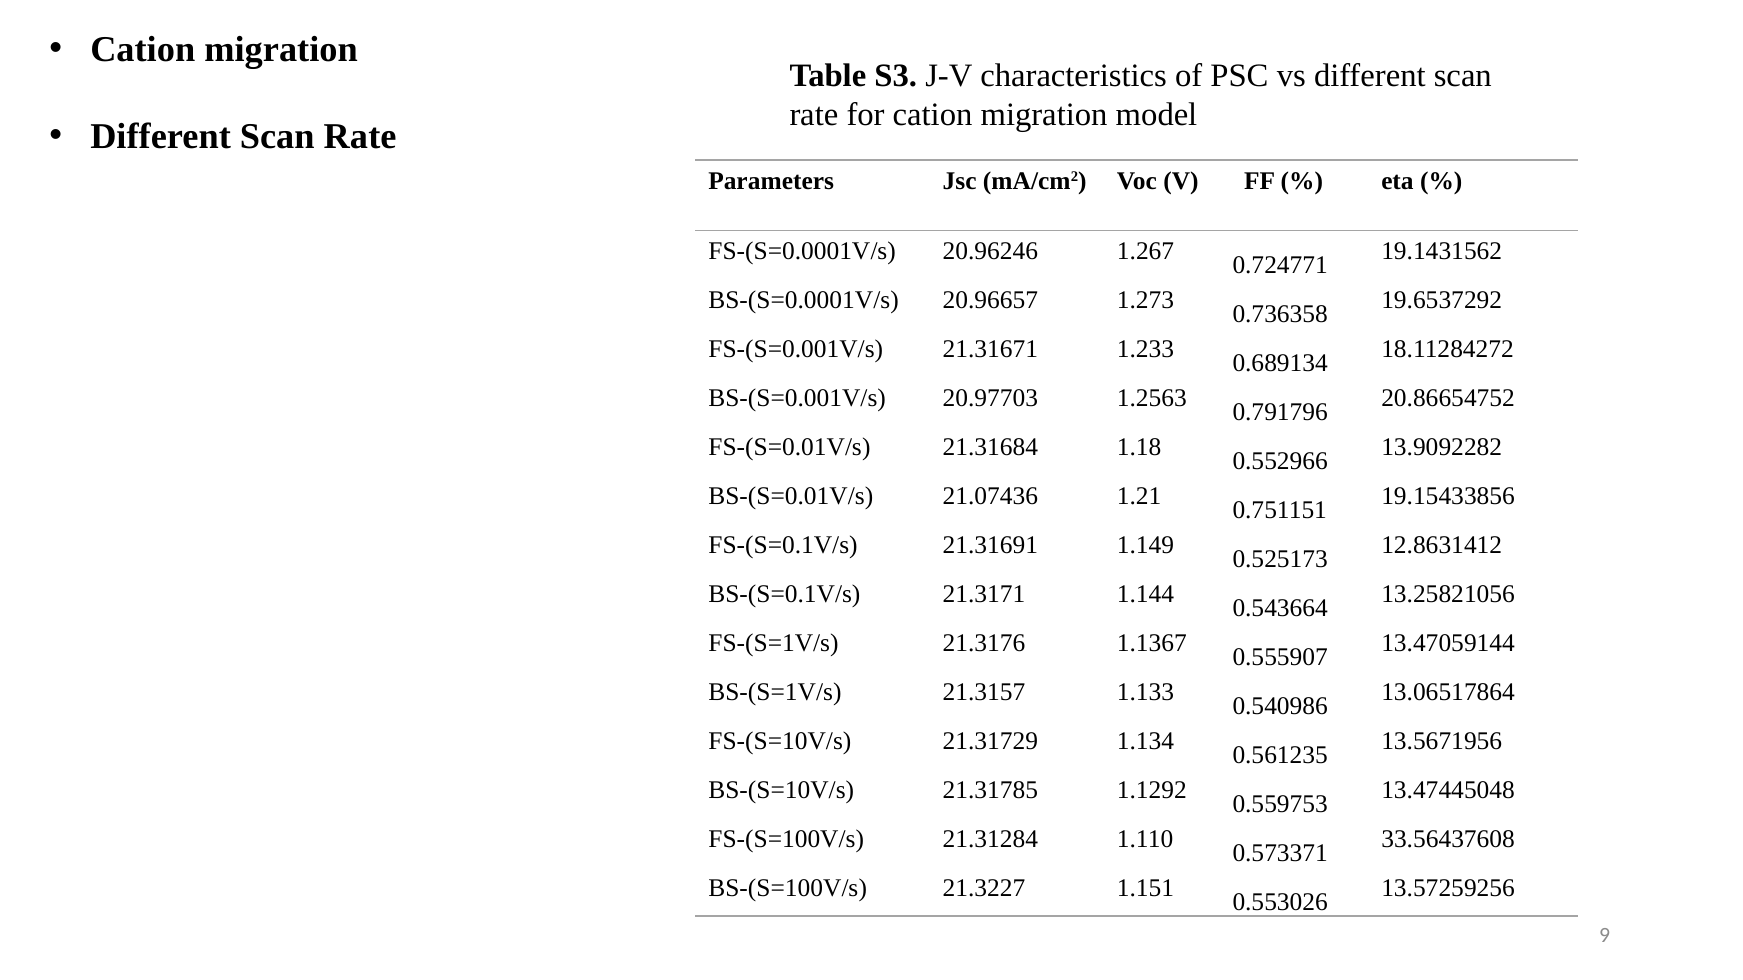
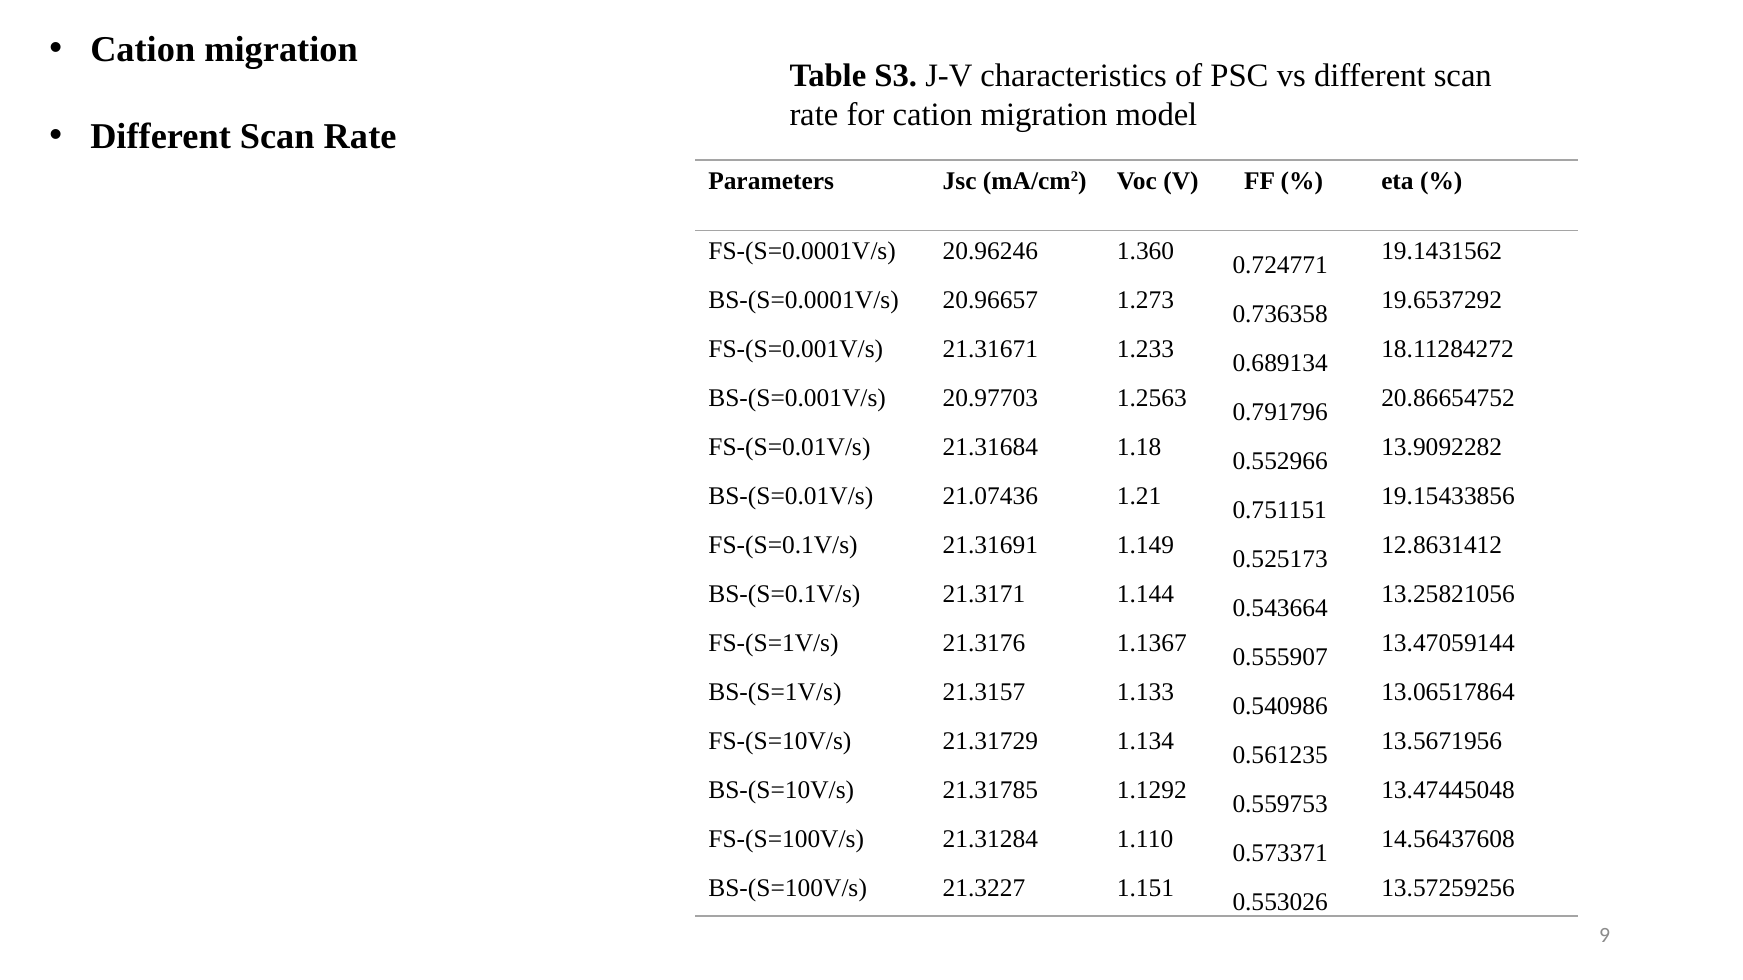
1.267: 1.267 -> 1.360
33.56437608: 33.56437608 -> 14.56437608
